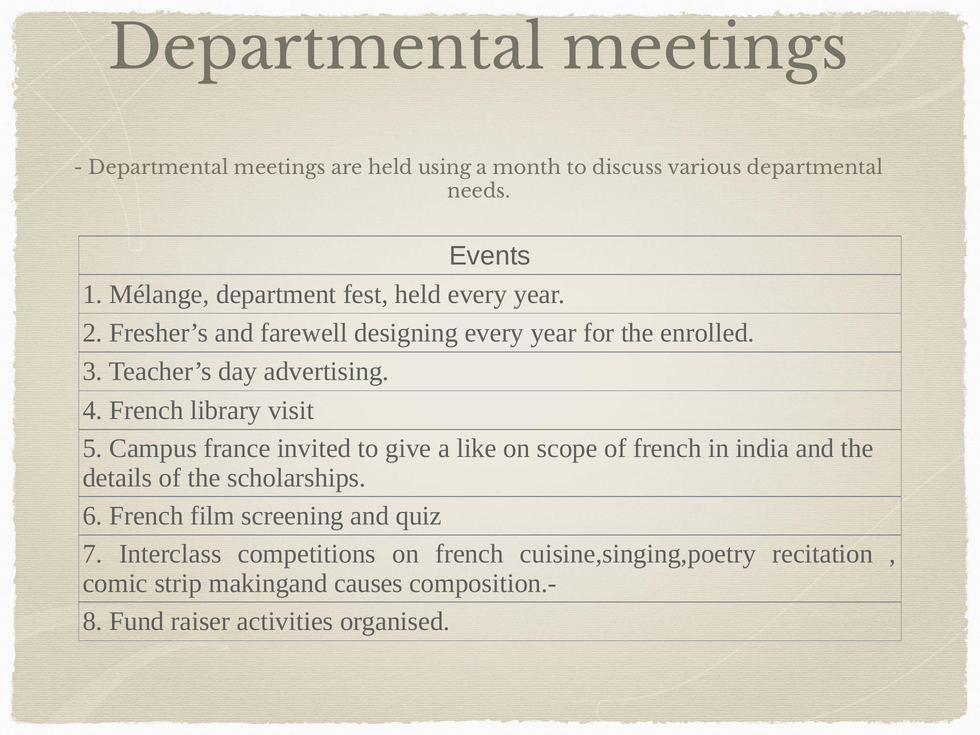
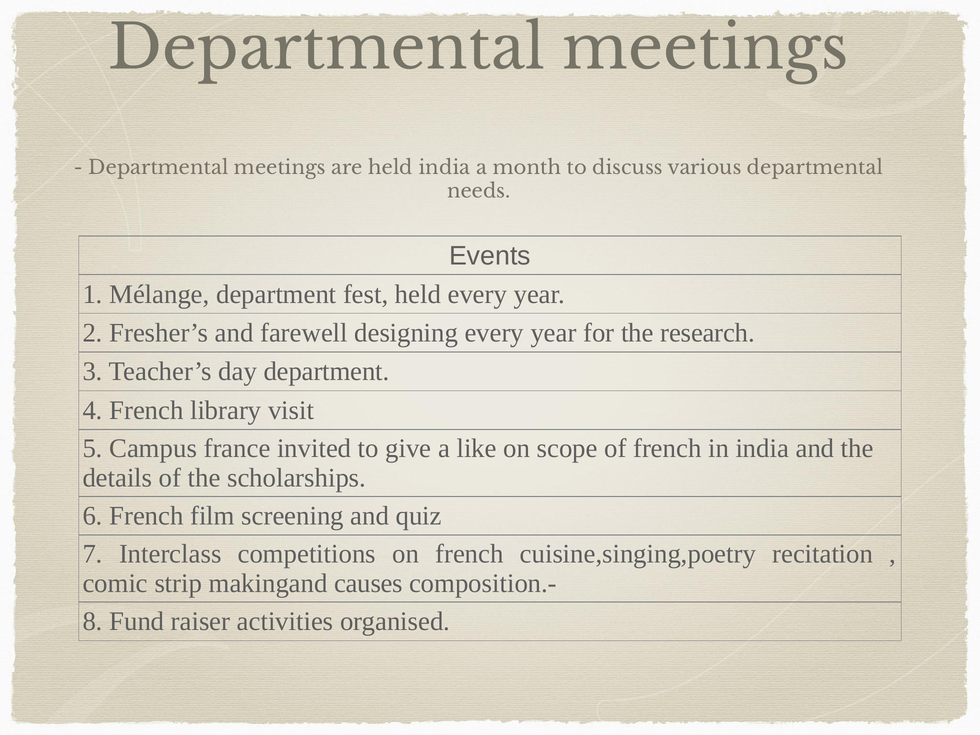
held using: using -> india
enrolled: enrolled -> research
day advertising: advertising -> department
